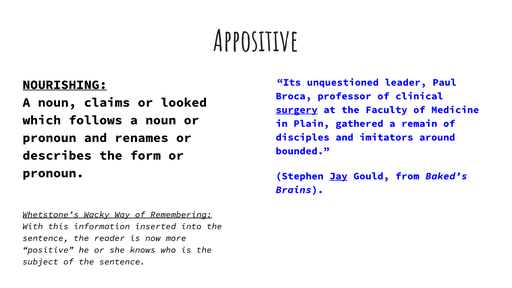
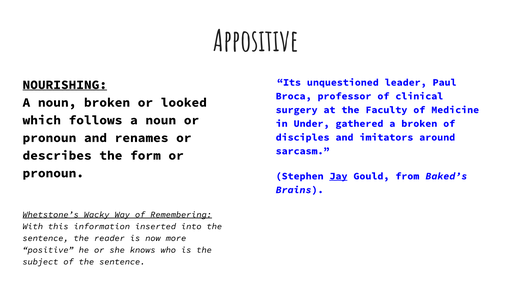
noun claims: claims -> broken
surgery underline: present -> none
Plain: Plain -> Under
a remain: remain -> broken
bounded: bounded -> sarcasm
